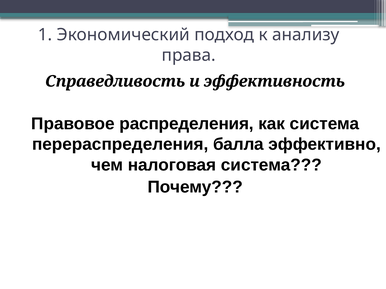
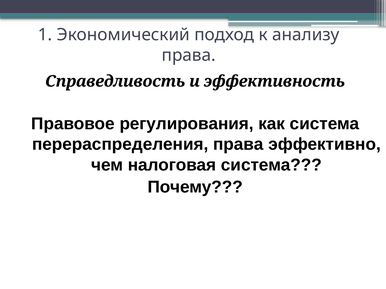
распределения: распределения -> регулирования
перераспределения балла: балла -> права
